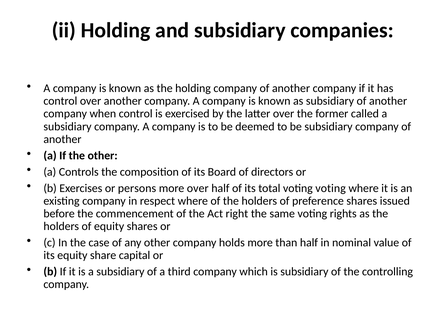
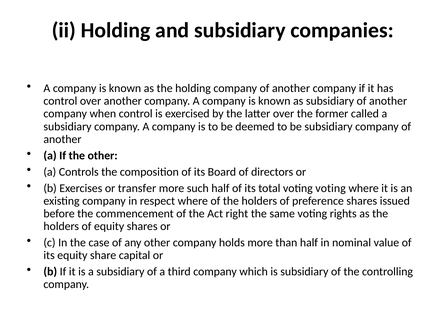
persons: persons -> transfer
more over: over -> such
